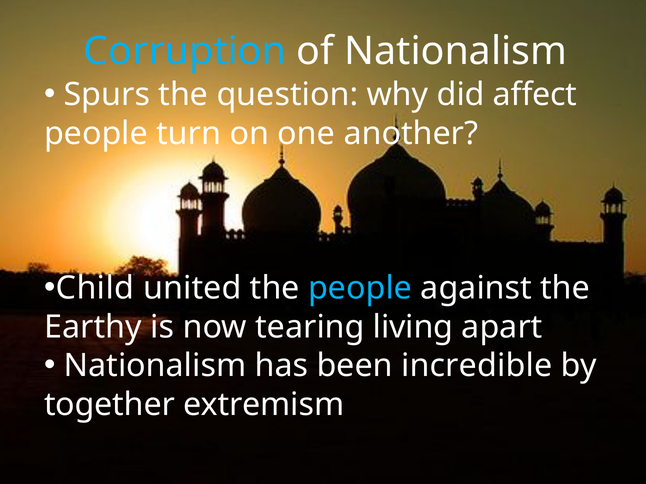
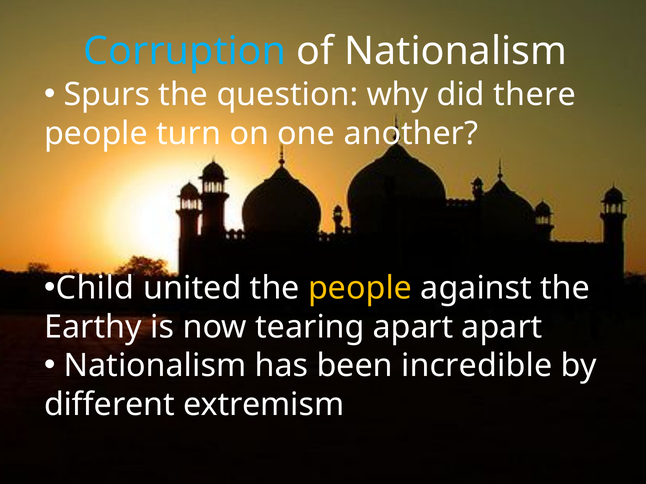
affect: affect -> there
people at (360, 289) colour: light blue -> yellow
tearing living: living -> apart
together: together -> different
